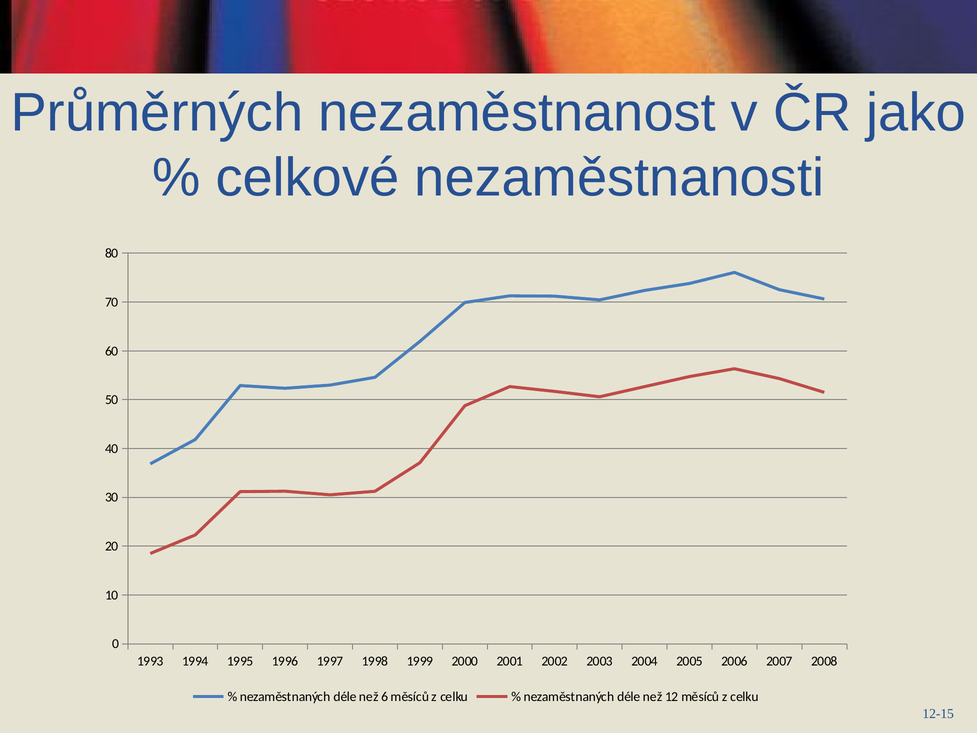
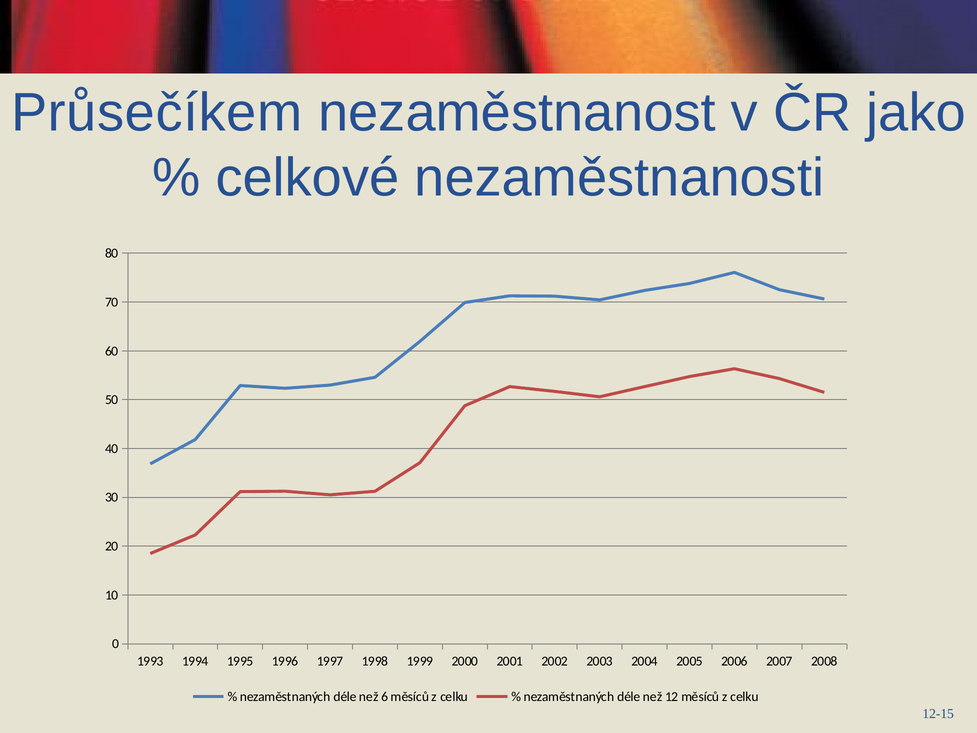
Průměrných: Průměrných -> Průsečíkem
